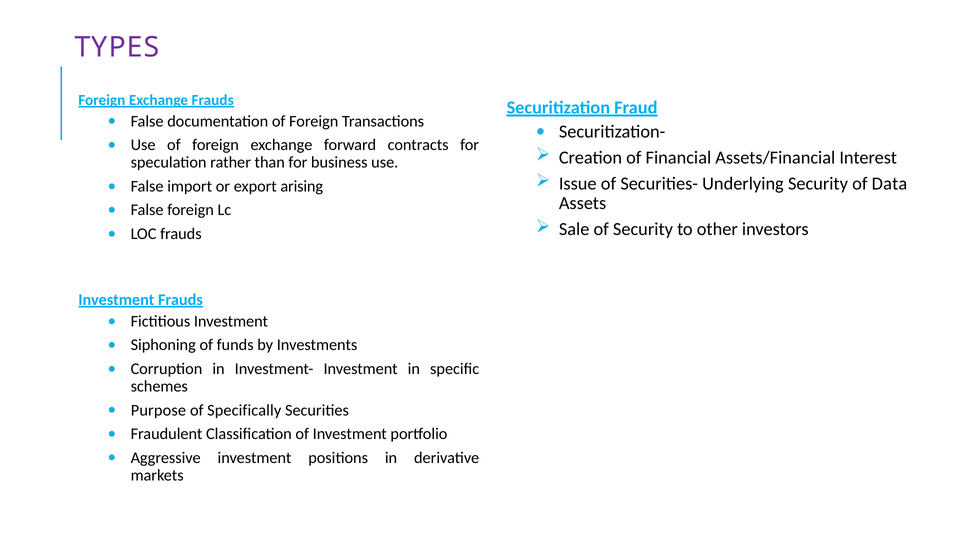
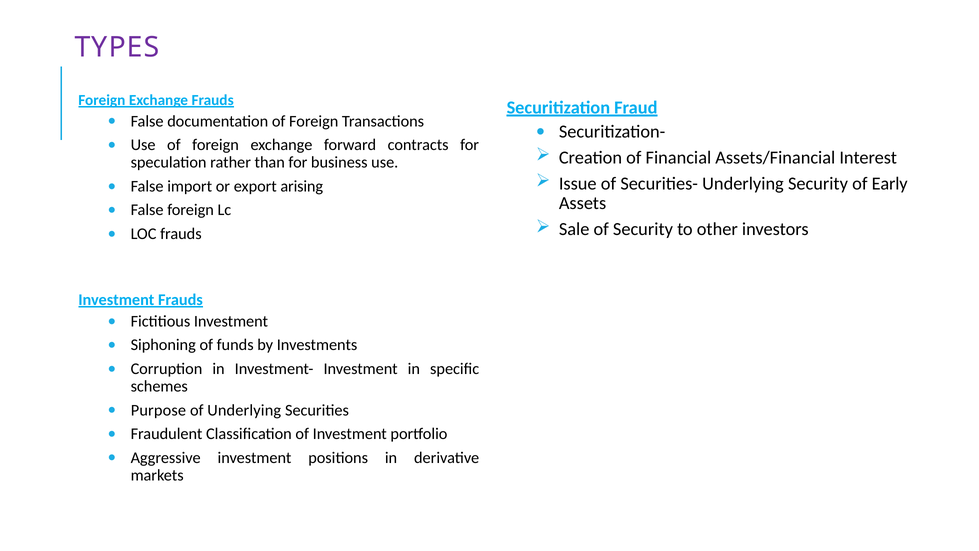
Data: Data -> Early
of Specifically: Specifically -> Underlying
